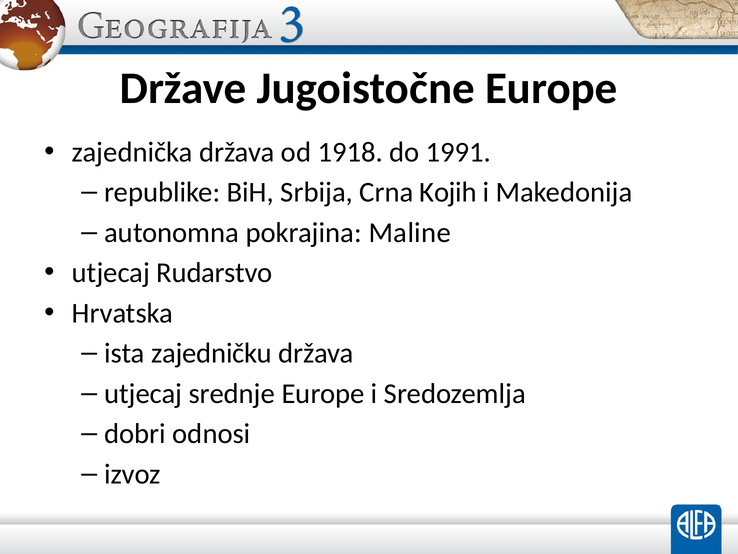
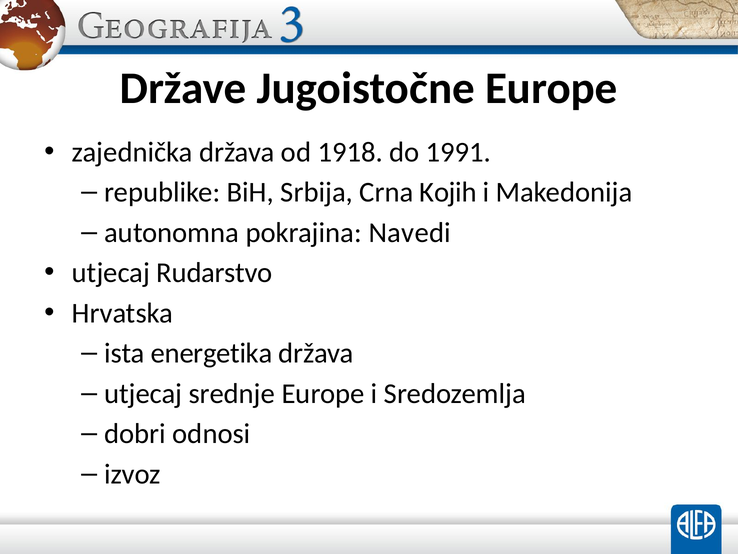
Maline: Maline -> Navedi
zajedničku: zajedničku -> energetika
